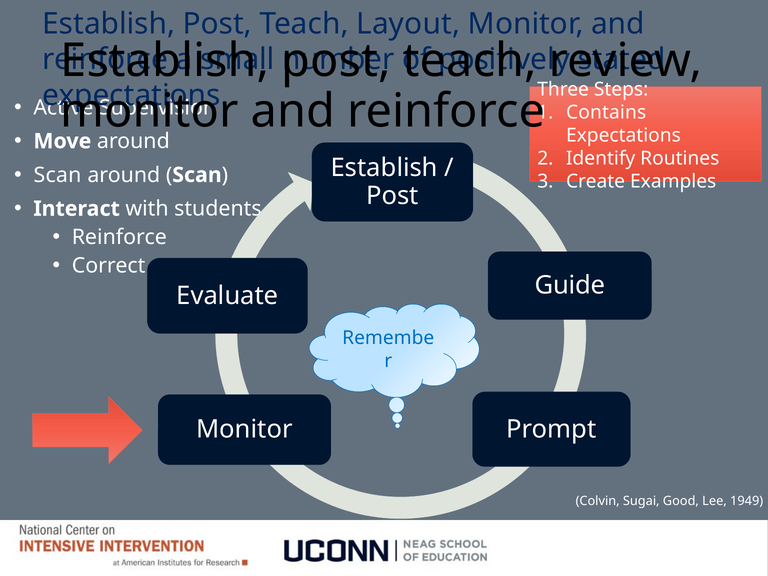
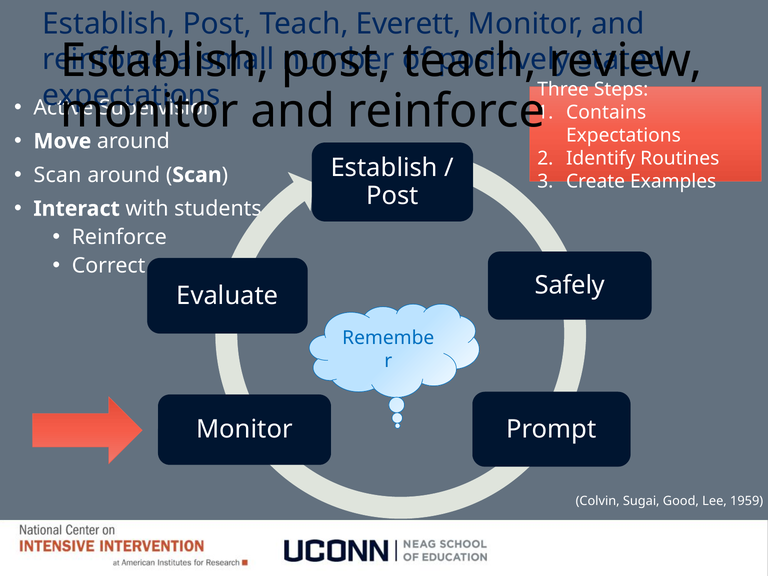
Layout: Layout -> Everett
Guide: Guide -> Safely
1949: 1949 -> 1959
